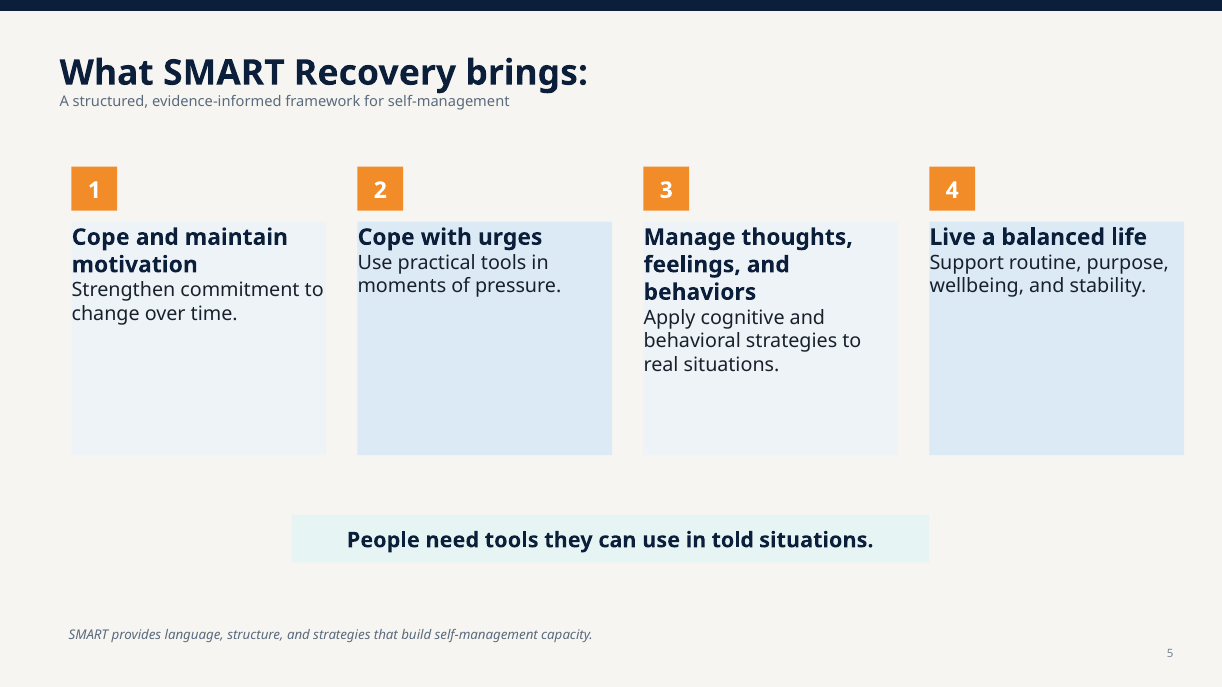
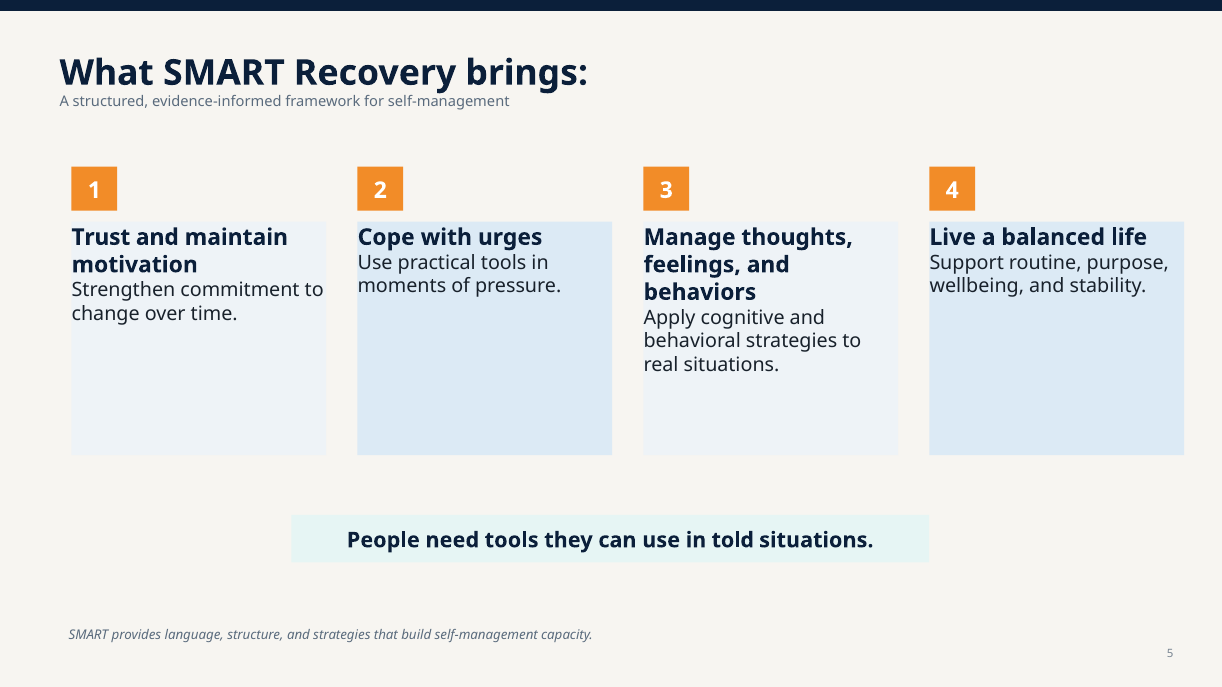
Cope at (101, 237): Cope -> Trust
